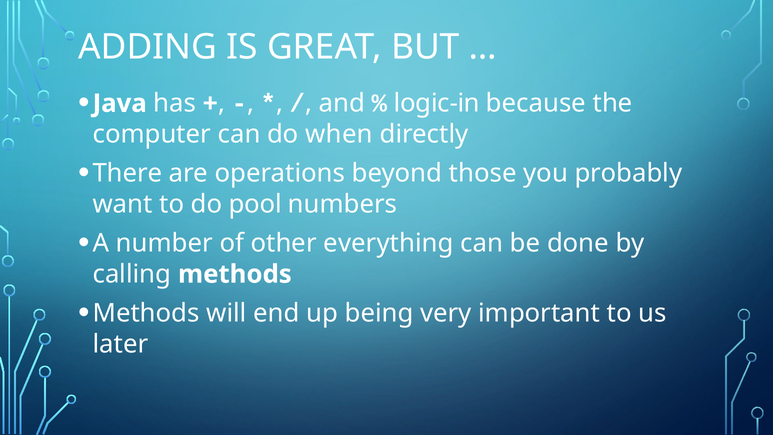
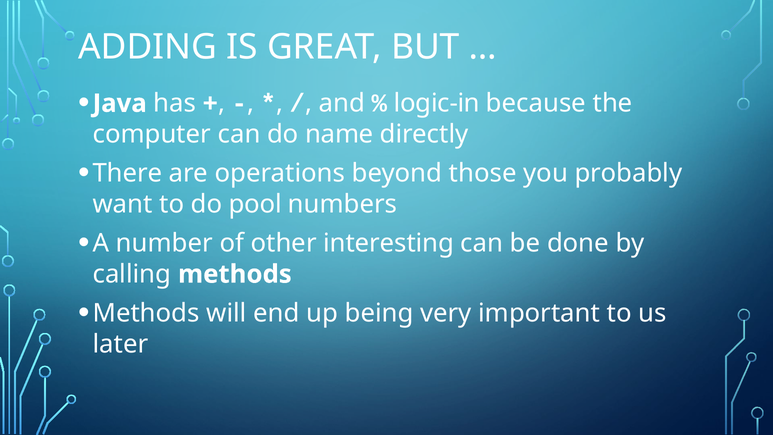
when: when -> name
everything: everything -> interesting
